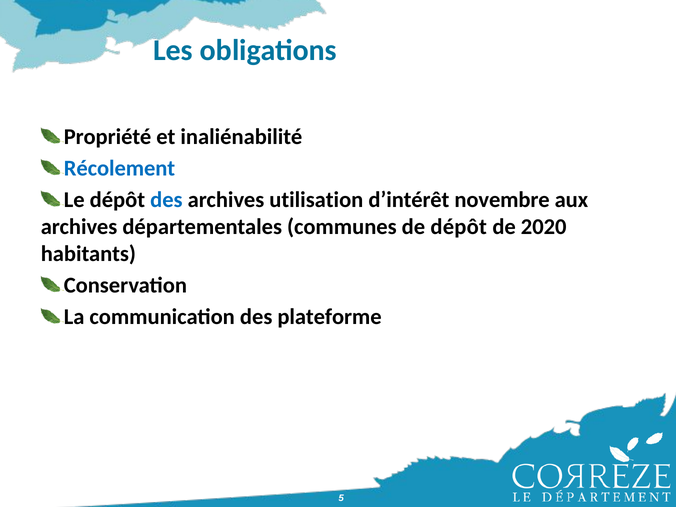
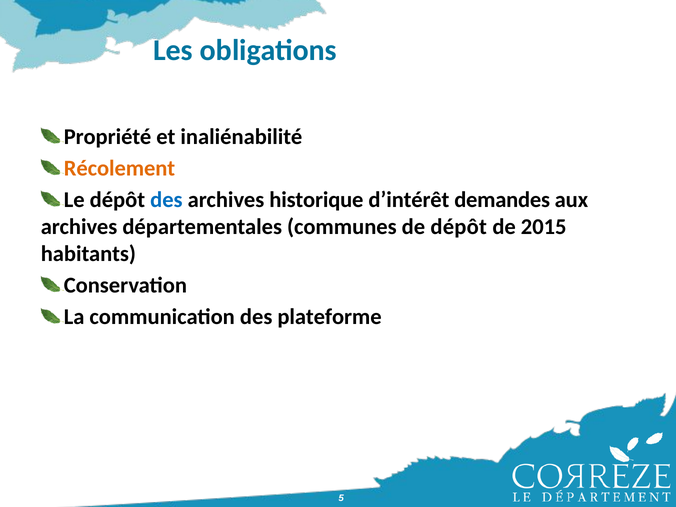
Récolement colour: blue -> orange
utilisation: utilisation -> historique
novembre: novembre -> demandes
2020: 2020 -> 2015
